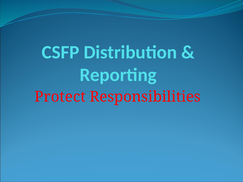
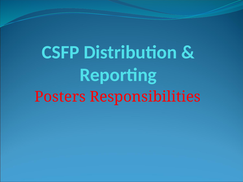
Protect: Protect -> Posters
